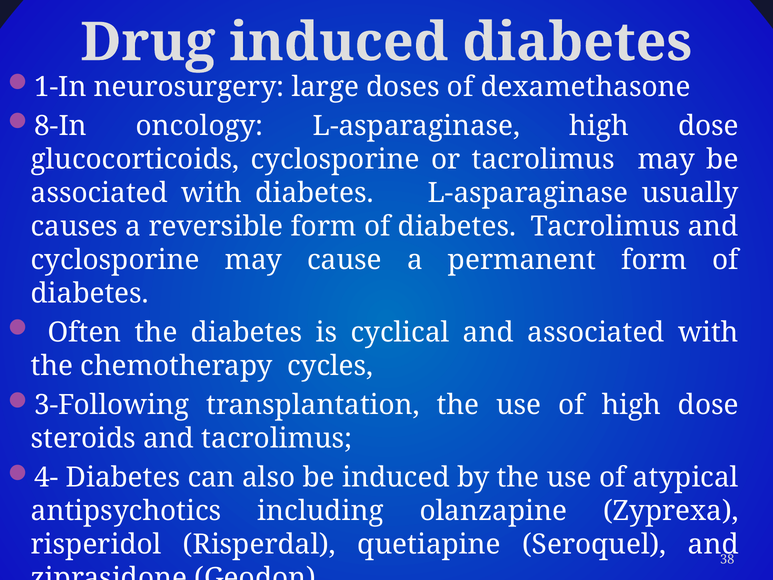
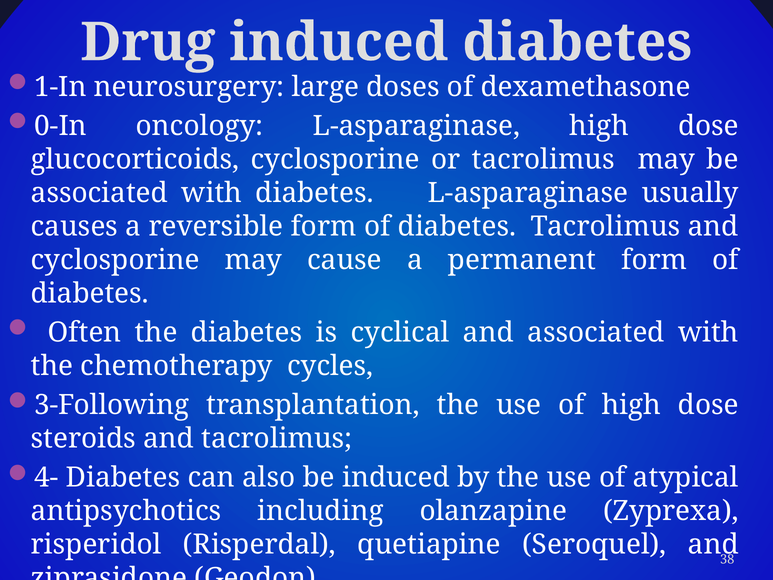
8-In: 8-In -> 0-In
